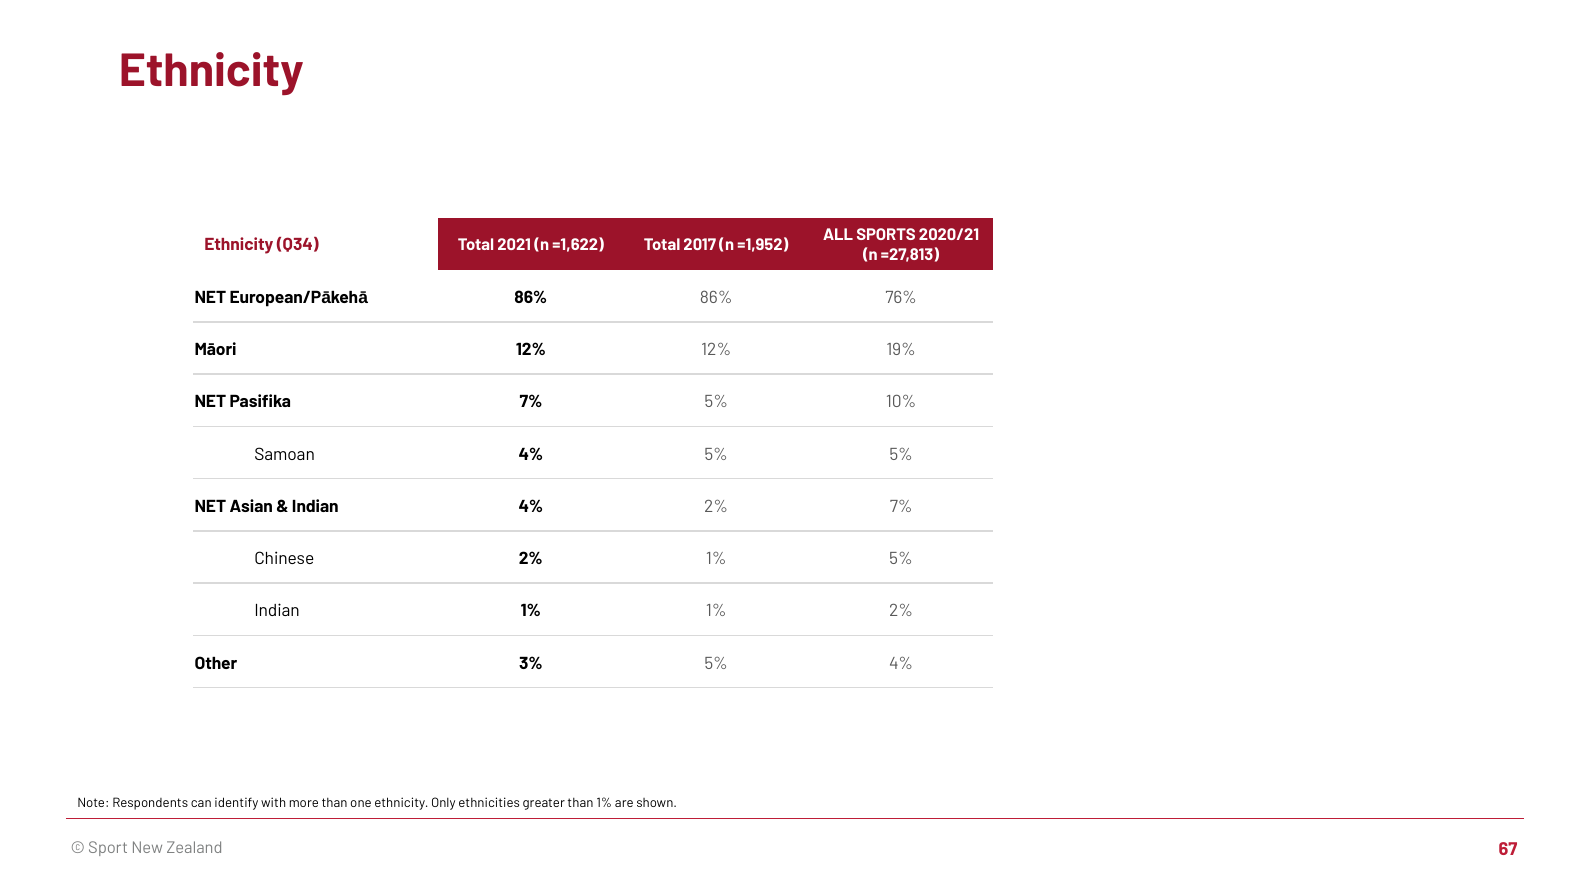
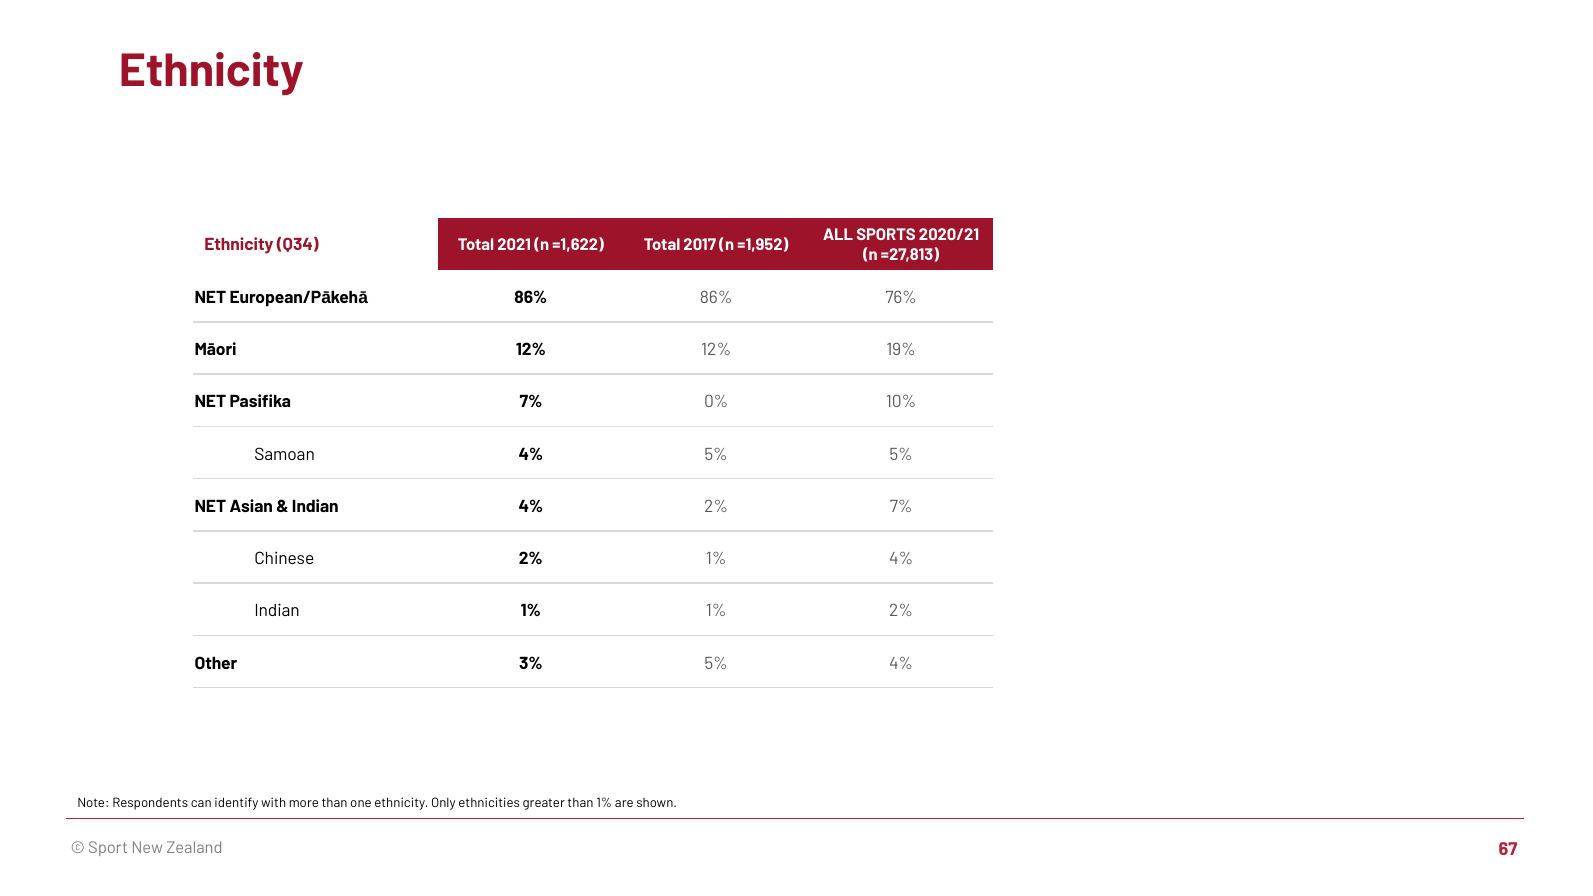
7% 5%: 5% -> 0%
1% 5%: 5% -> 4%
